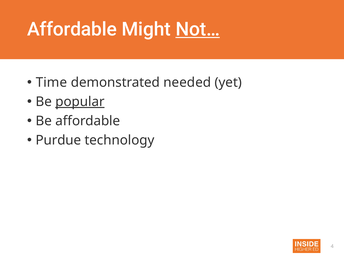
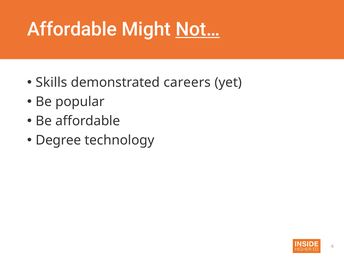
Time: Time -> Skills
needed: needed -> careers
popular underline: present -> none
Purdue: Purdue -> Degree
